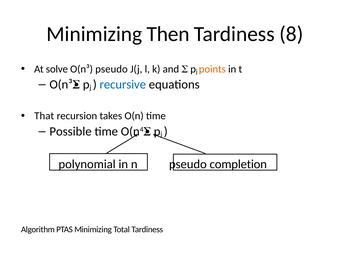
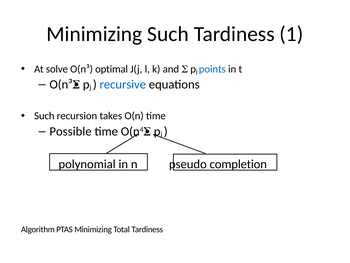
Minimizing Then: Then -> Such
8: 8 -> 1
O(n³ pseudo: pseudo -> optimal
points colour: orange -> blue
That at (44, 116): That -> Such
